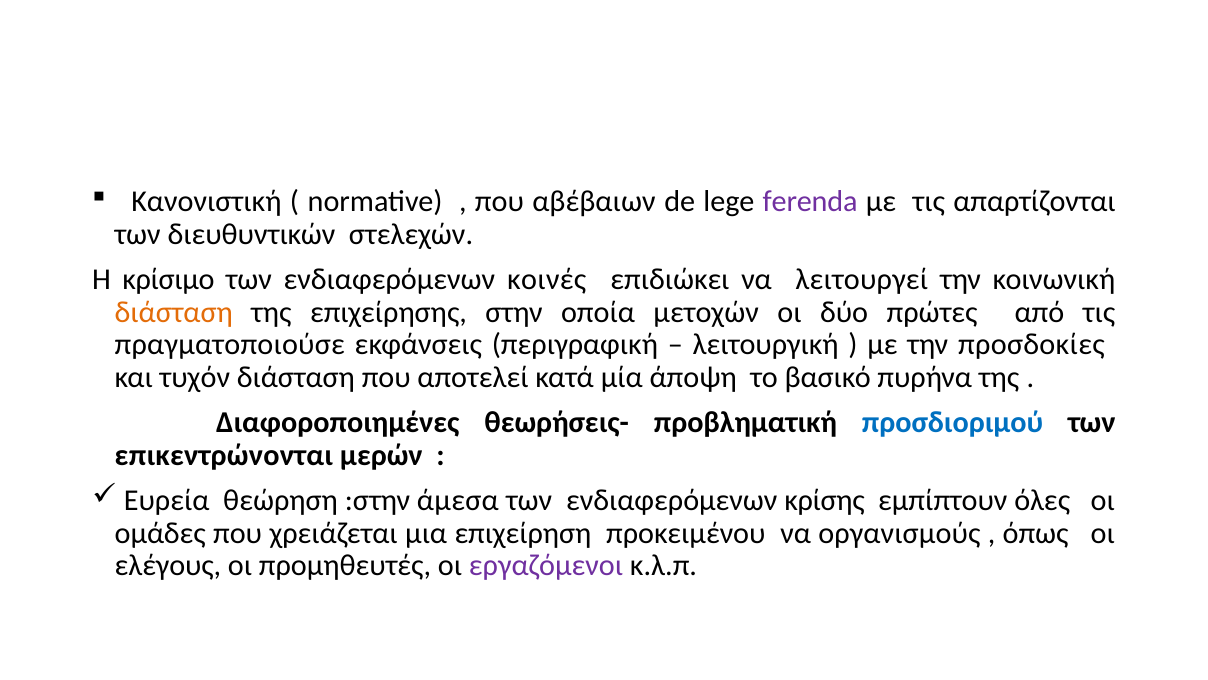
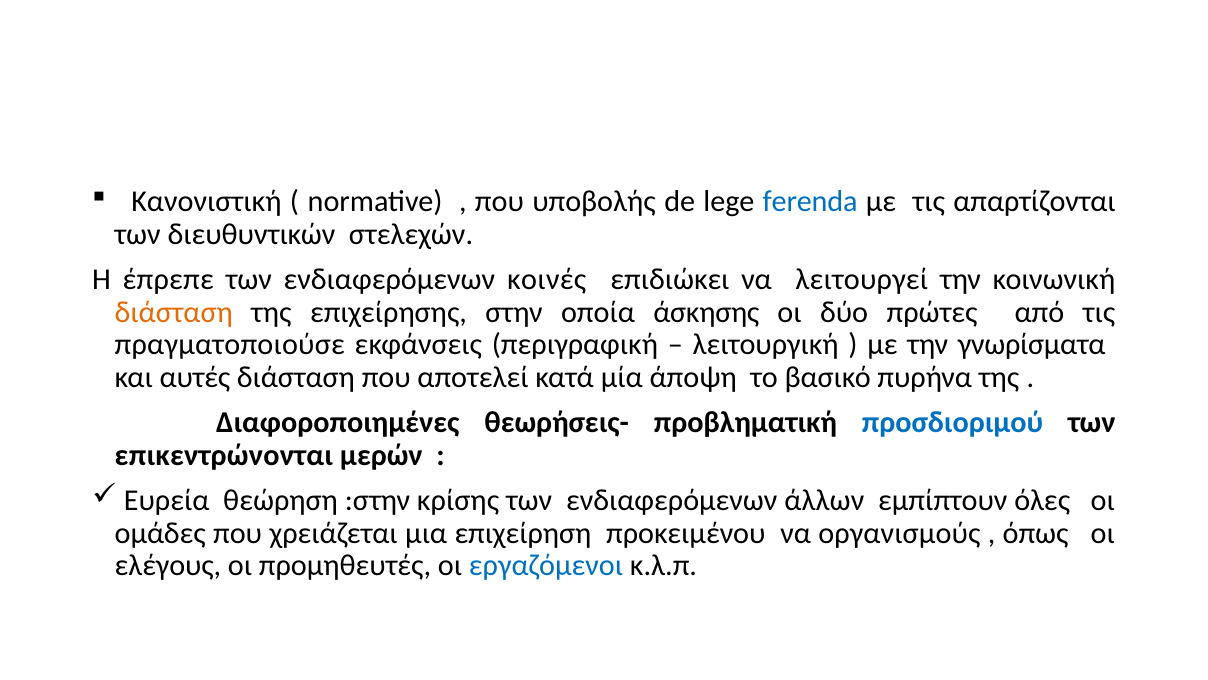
αβέβαιων: αβέβαιων -> υποβολής
ferenda colour: purple -> blue
κρίσιμο: κρίσιμο -> έπρεπε
μετοχών: μετοχών -> άσκησης
προσδοκίες: προσδοκίες -> γνωρίσματα
τυχόν: τυχόν -> αυτές
άμεσα: άμεσα -> κρίσης
κρίσης: κρίσης -> άλλων
εργαζόμενοι colour: purple -> blue
